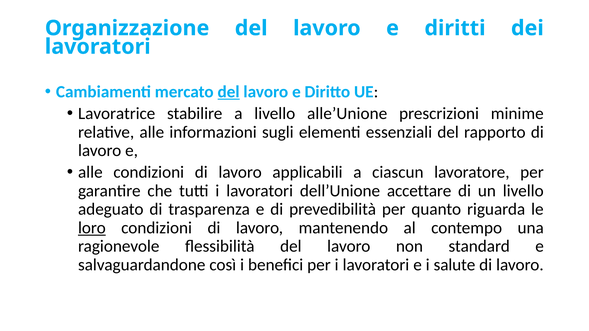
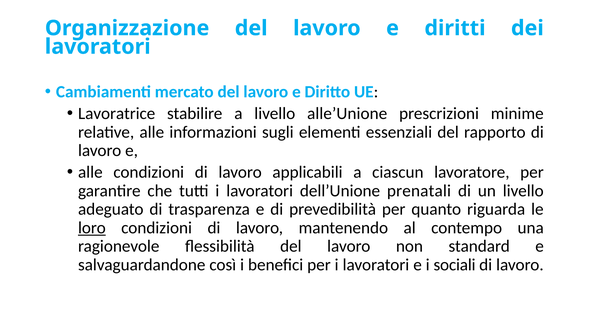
del at (229, 92) underline: present -> none
accettare: accettare -> prenatali
salute: salute -> sociali
